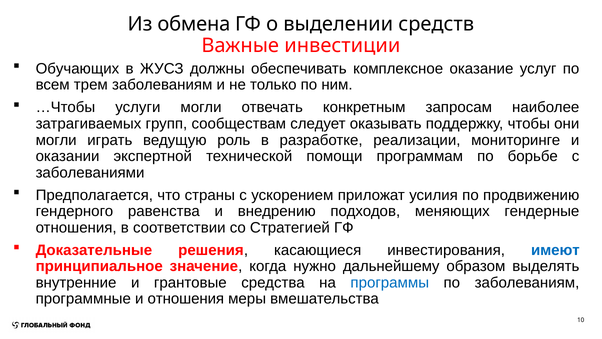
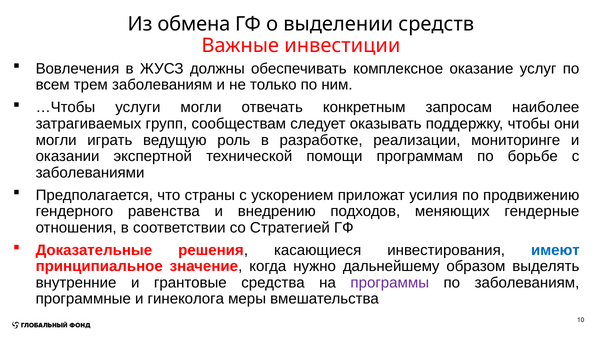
Обучающих: Обучающих -> Вовлечения
программы colour: blue -> purple
и отношения: отношения -> гинеколога
